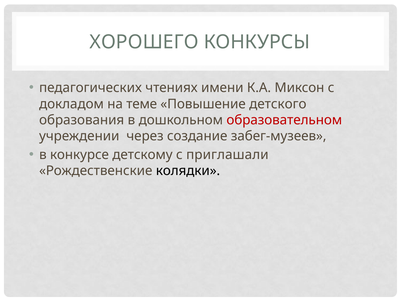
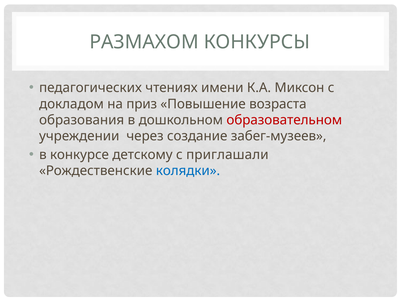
ХОРОШЕГО: ХОРОШЕГО -> РАЗМАХОМ
теме: теме -> приз
детского: детского -> возраста
колядки colour: black -> blue
